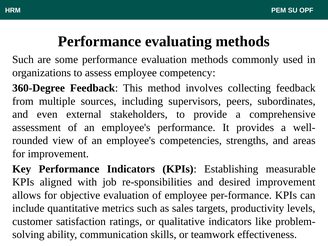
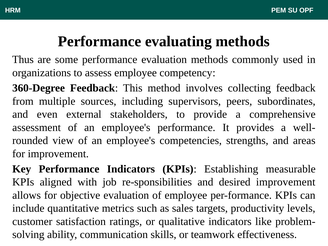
Such at (23, 60): Such -> Thus
